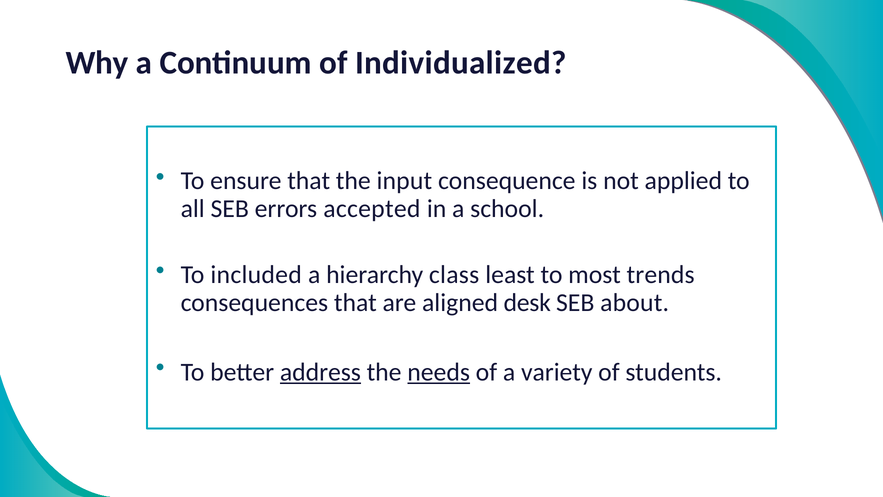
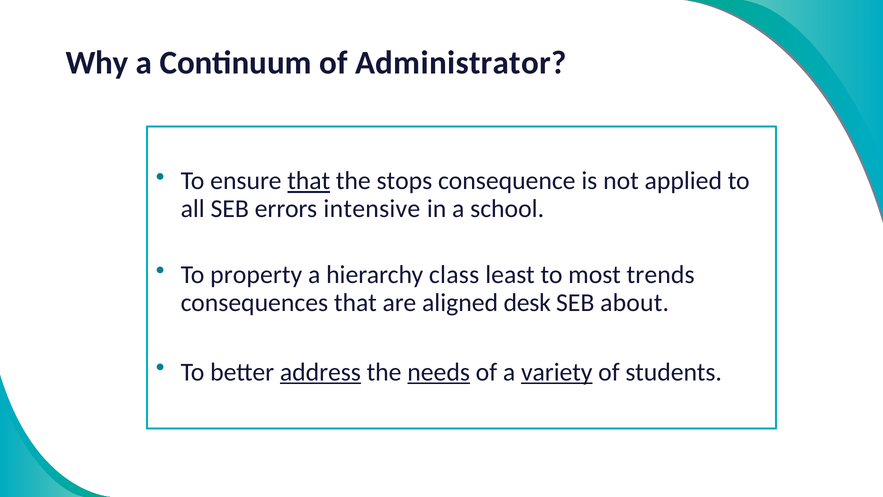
Individualized: Individualized -> Administrator
that at (309, 181) underline: none -> present
input: input -> stops
accepted: accepted -> intensive
included: included -> property
variety underline: none -> present
